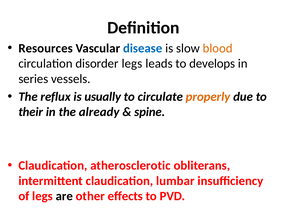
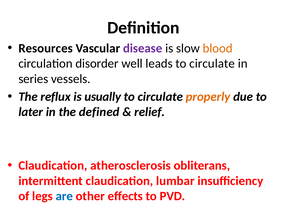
disease colour: blue -> purple
disorder legs: legs -> well
leads to develops: develops -> circulate
their: their -> later
already: already -> defined
spine: spine -> relief
atherosclerotic: atherosclerotic -> atherosclerosis
are colour: black -> blue
